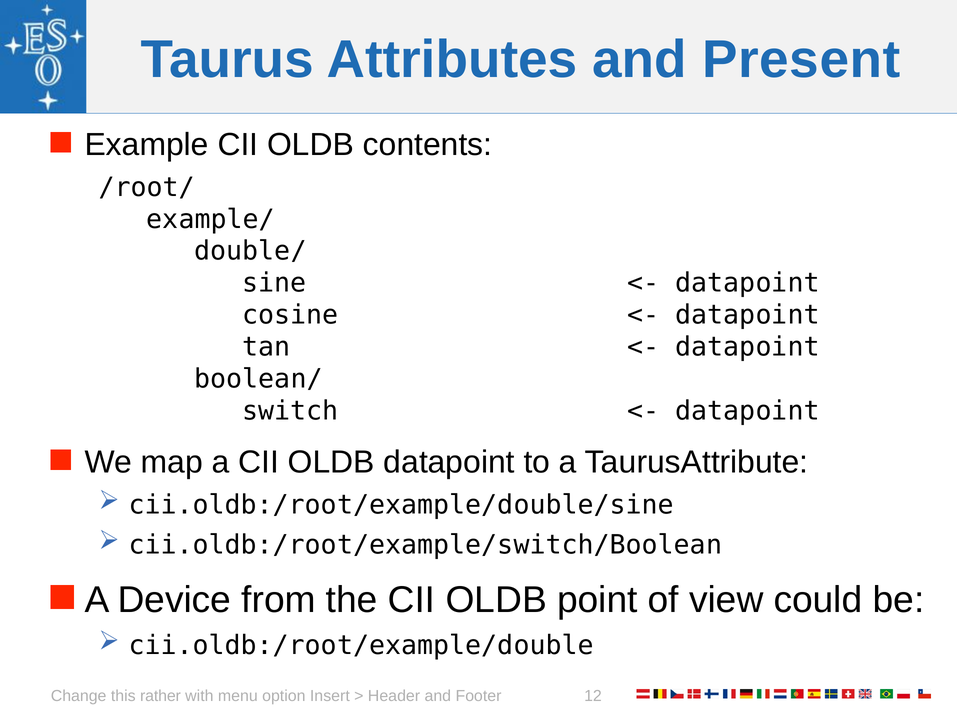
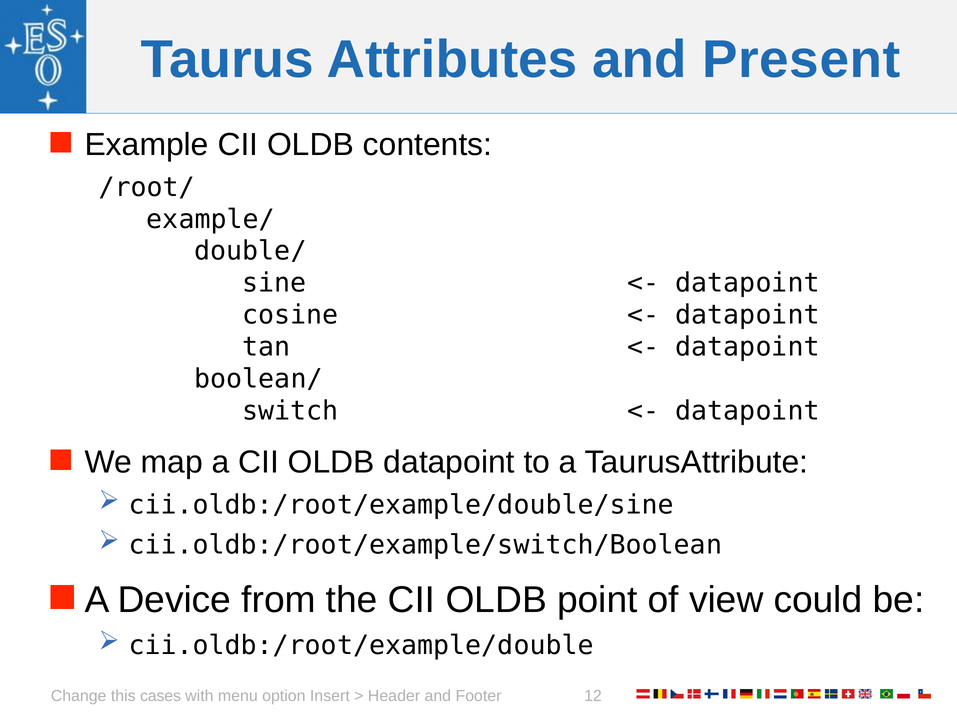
rather: rather -> cases
